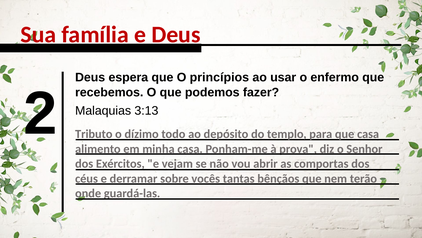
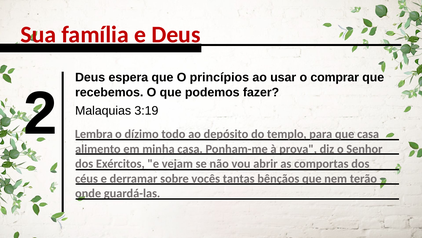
enfermo: enfermo -> comprar
Tributo: Tributo -> Lembra
3:13: 3:13 -> 3:19
